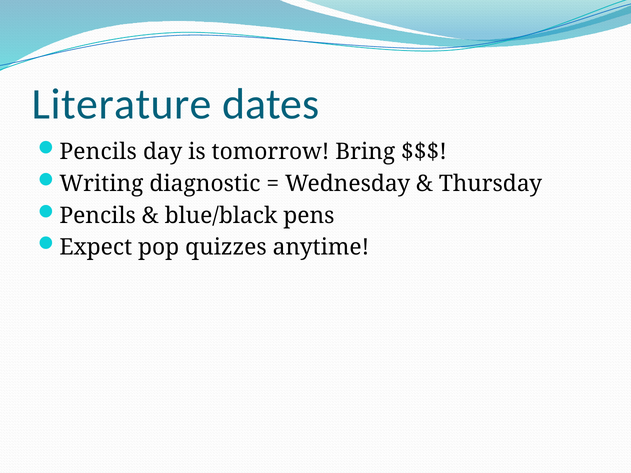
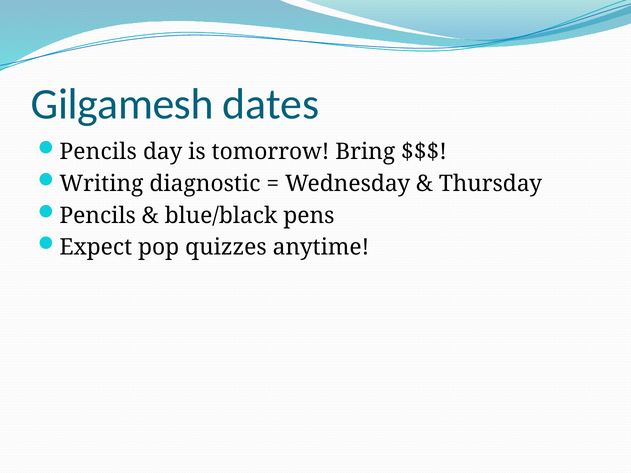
Literature: Literature -> Gilgamesh
